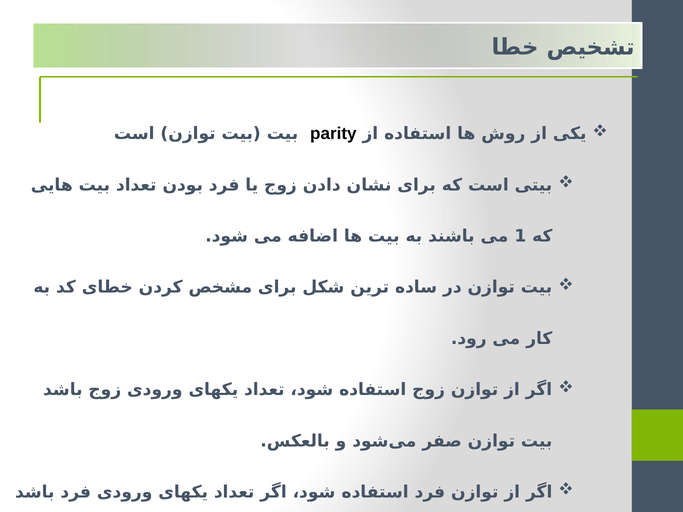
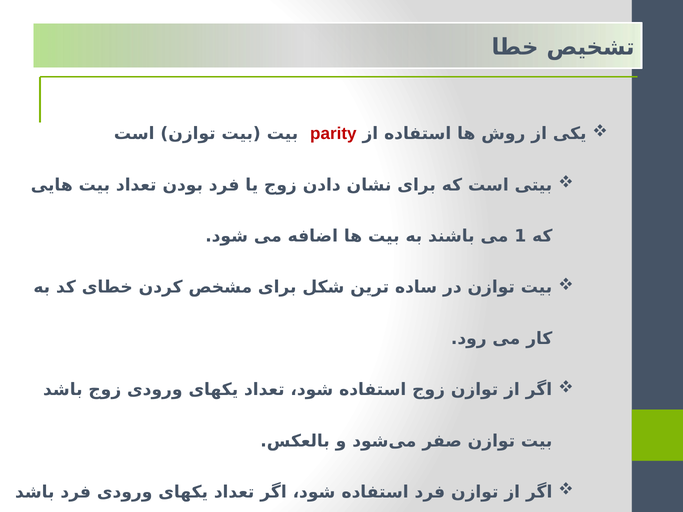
parity colour: black -> red
